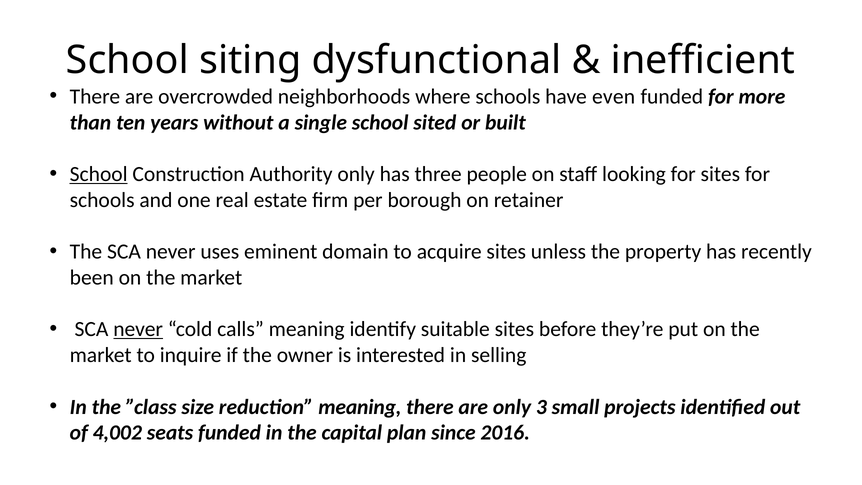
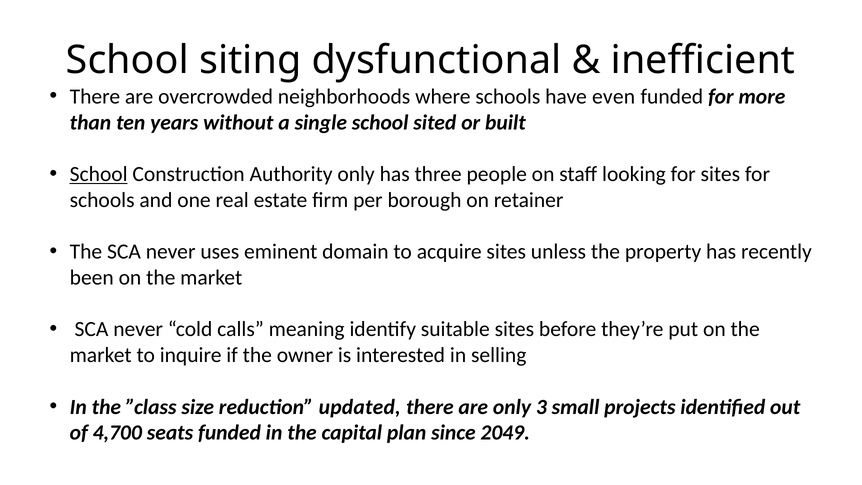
never at (138, 329) underline: present -> none
reduction meaning: meaning -> updated
4,002: 4,002 -> 4,700
2016: 2016 -> 2049
